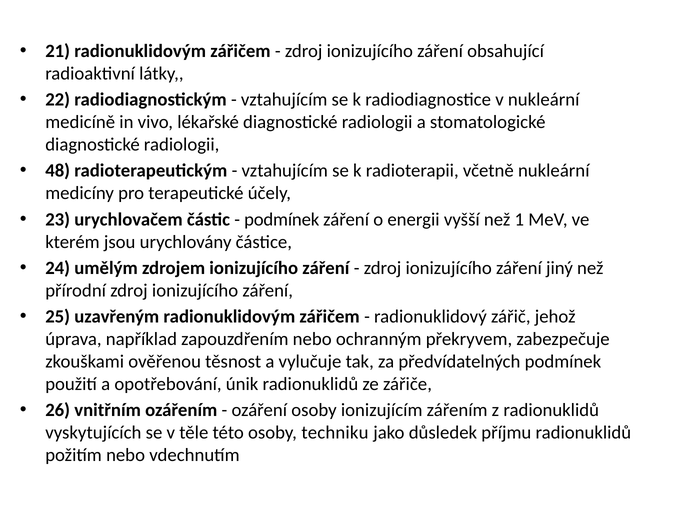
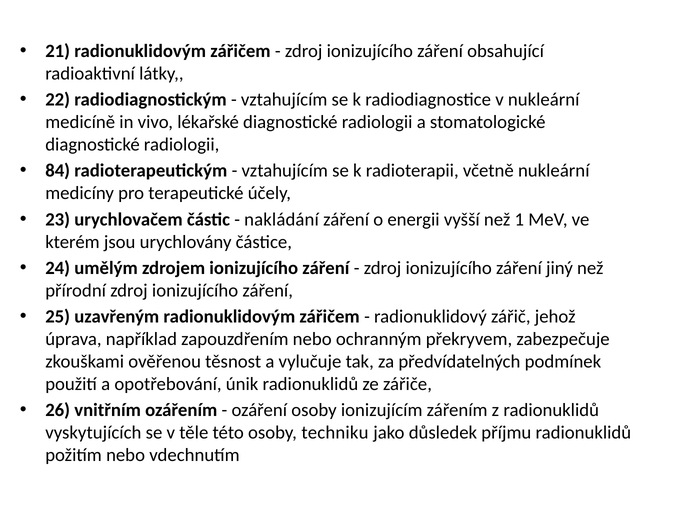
48: 48 -> 84
podmínek at (282, 220): podmínek -> nakládání
